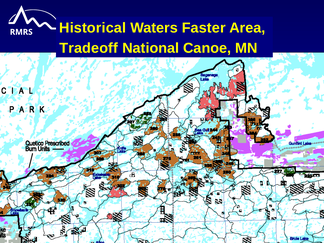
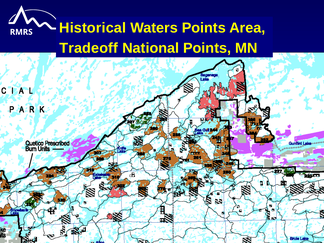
Waters Faster: Faster -> Points
National Canoe: Canoe -> Points
